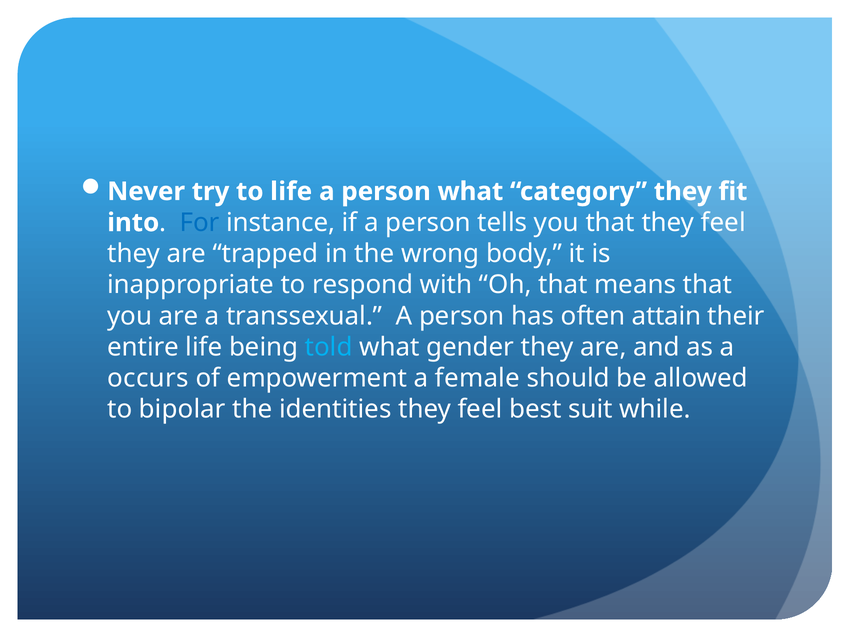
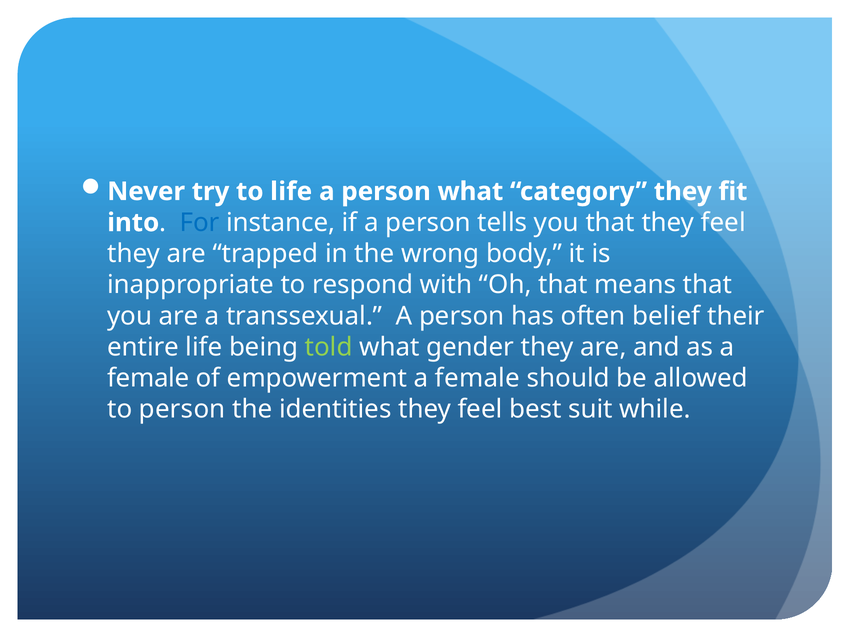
attain: attain -> belief
told colour: light blue -> light green
occurs at (148, 379): occurs -> female
to bipolar: bipolar -> person
